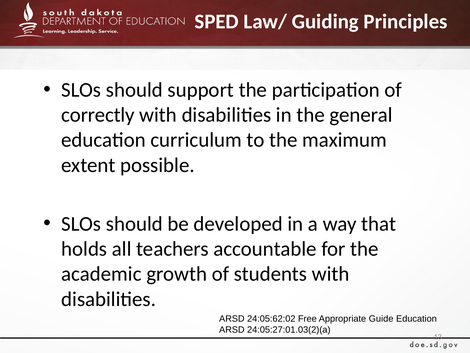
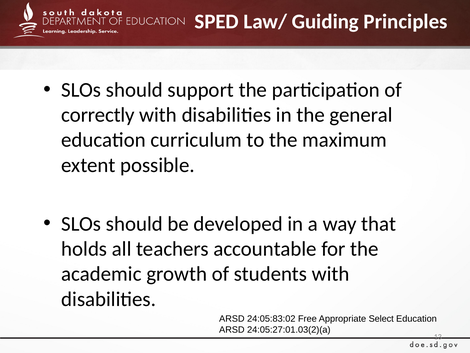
24:05:62:02: 24:05:62:02 -> 24:05:83:02
Guide: Guide -> Select
